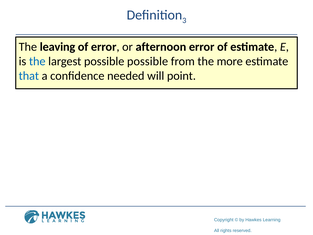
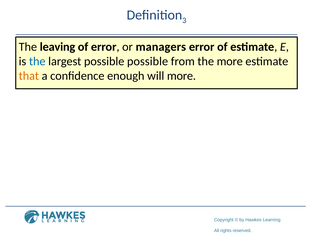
afternoon: afternoon -> managers
that colour: blue -> orange
needed: needed -> enough
will point: point -> more
